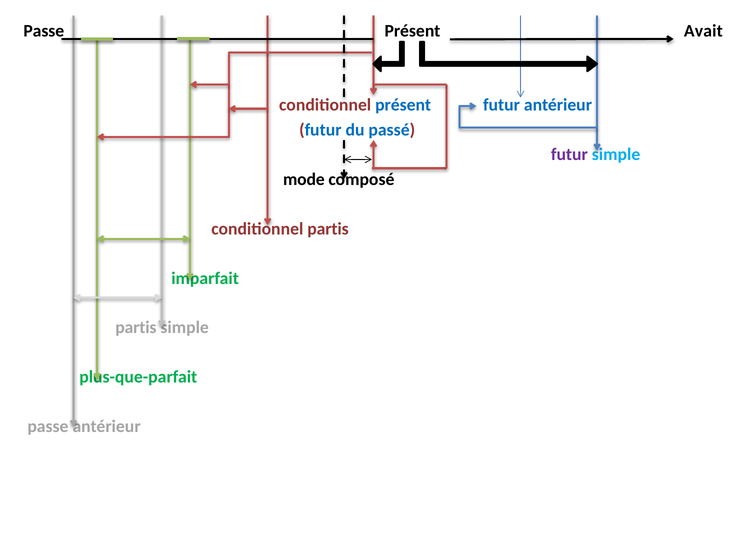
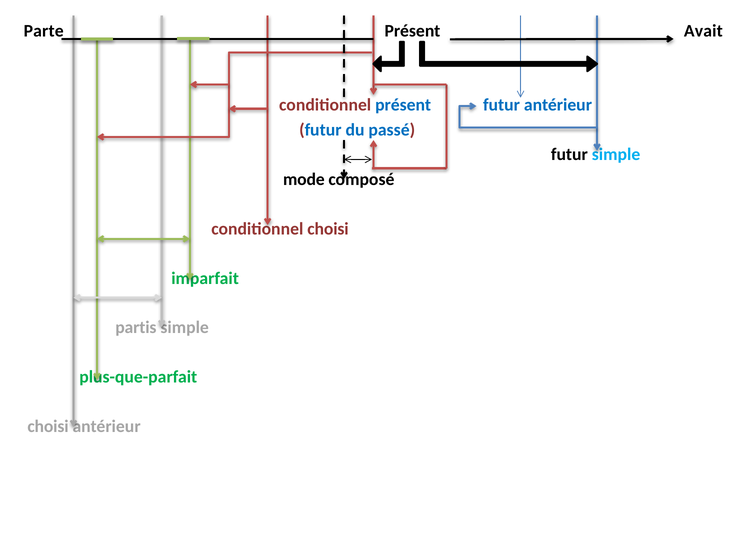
Passe at (44, 31): Passe -> Parte
futur at (569, 155) colour: purple -> black
conditionnel partis: partis -> choisi
passe at (48, 427): passe -> choisi
